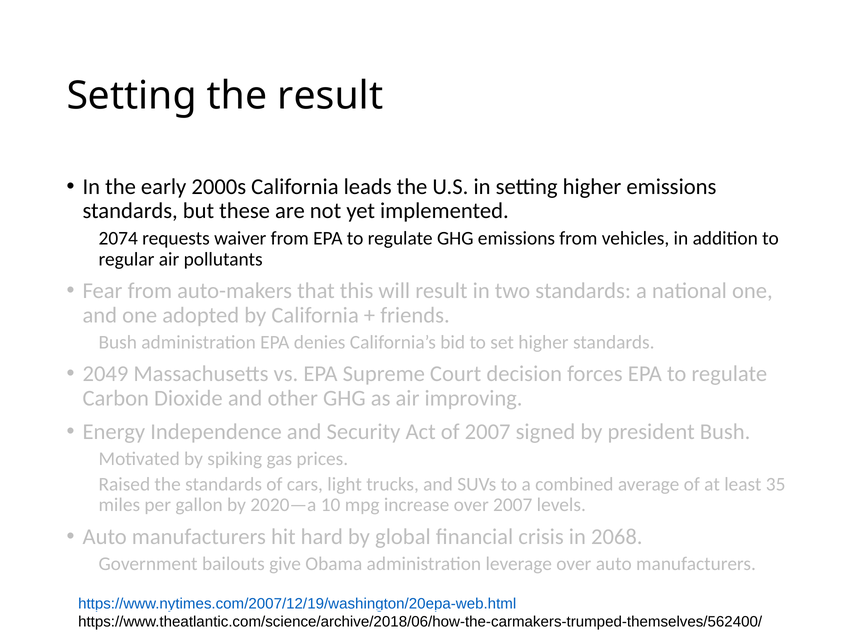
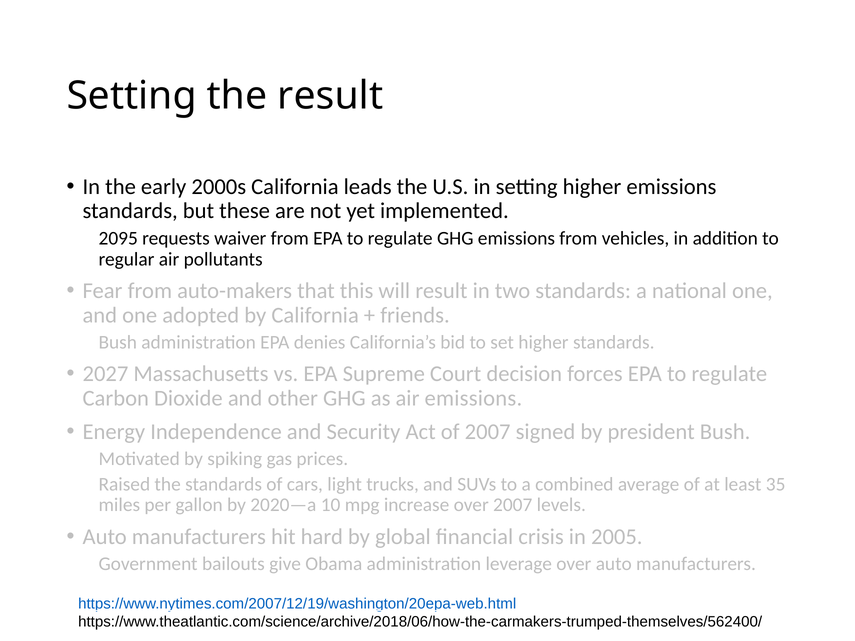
2074: 2074 -> 2095
2049: 2049 -> 2027
air improving: improving -> emissions
2068: 2068 -> 2005
